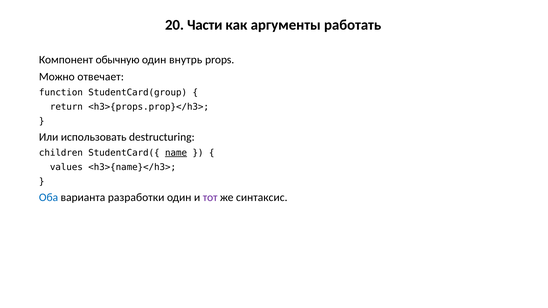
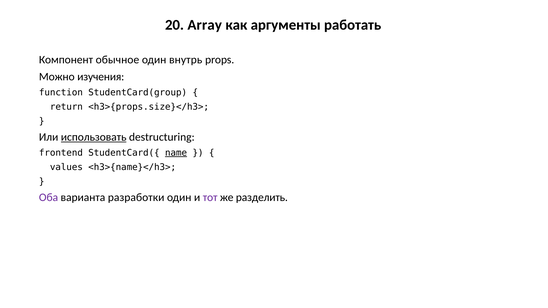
Части: Части -> Array
обычную: обычную -> обычное
отвечает: отвечает -> изучения
<h3>{props.prop}</h3>: <h3>{props.prop}</h3> -> <h3>{props.size}</h3>
использовать underline: none -> present
children: children -> frontend
Оба colour: blue -> purple
синтаксис: синтаксис -> разделить
